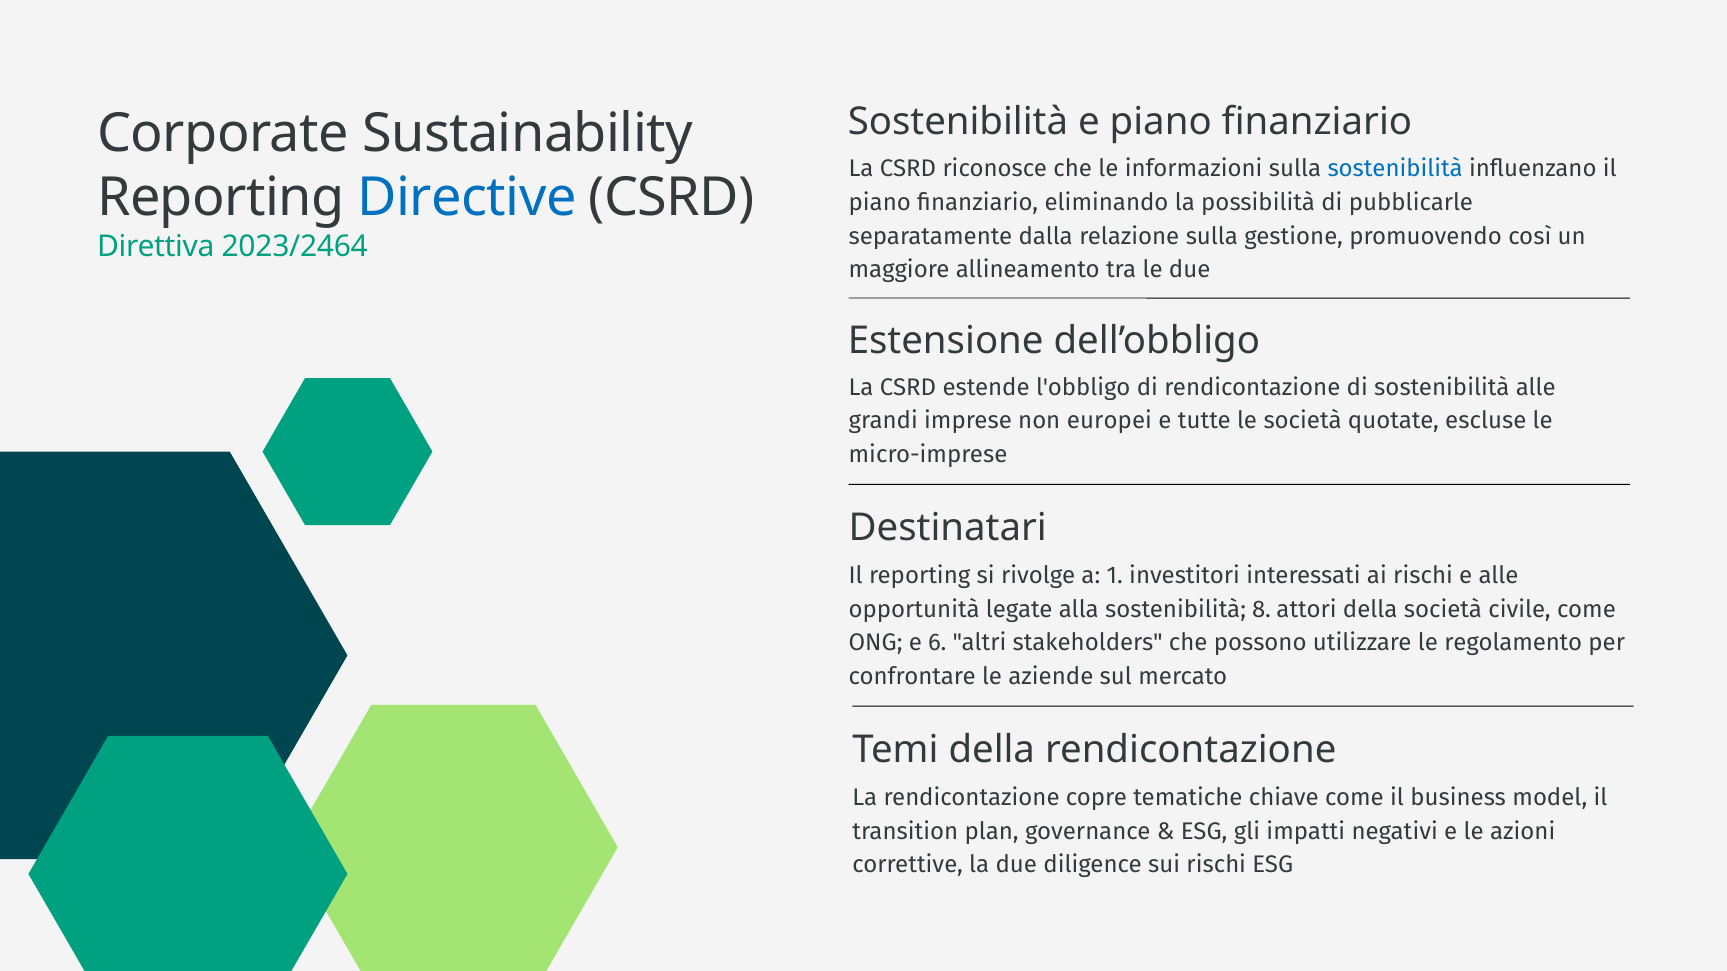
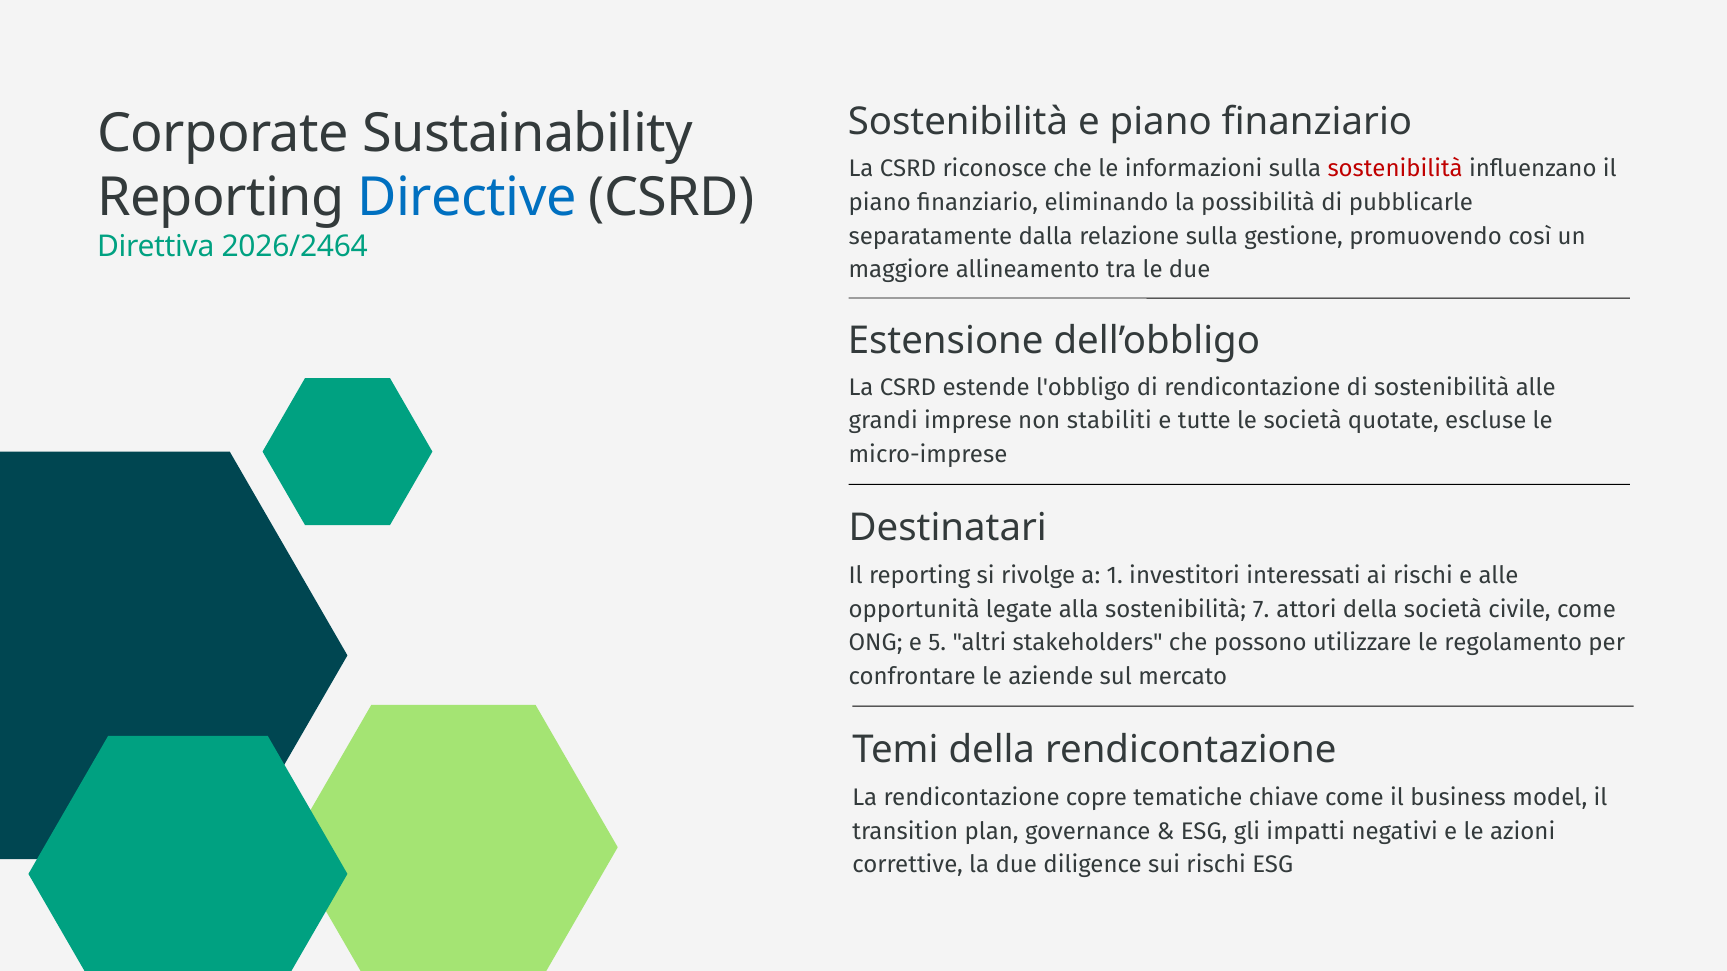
sostenibilità at (1395, 169) colour: blue -> red
2023/2464: 2023/2464 -> 2026/2464
europei: europei -> stabiliti
8: 8 -> 7
6: 6 -> 5
